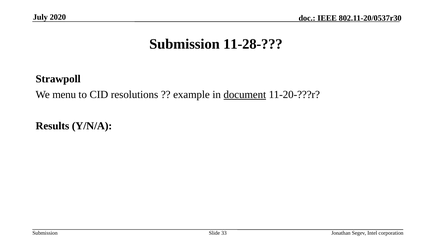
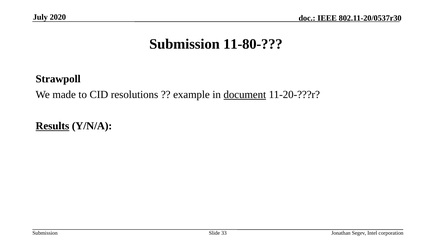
11-28-: 11-28- -> 11-80-
menu: menu -> made
Results underline: none -> present
